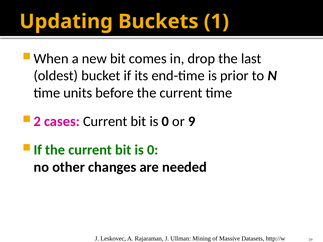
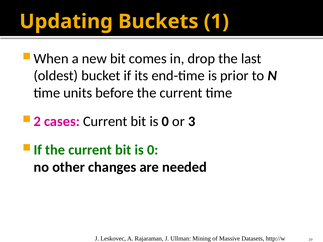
9: 9 -> 3
